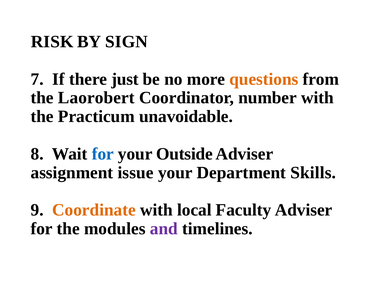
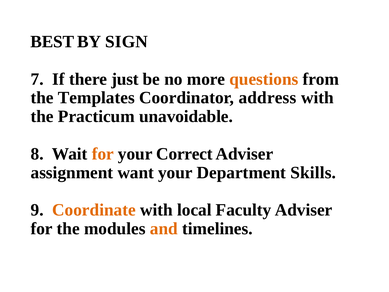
RISK: RISK -> BEST
Laorobert: Laorobert -> Templates
number: number -> address
for at (103, 154) colour: blue -> orange
Outside: Outside -> Correct
issue: issue -> want
and colour: purple -> orange
